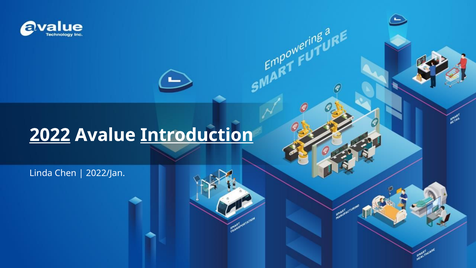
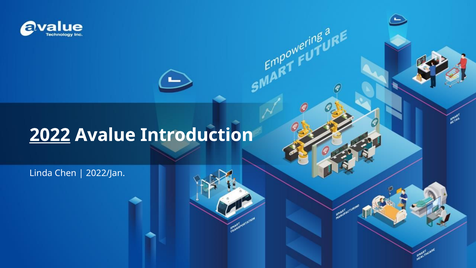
Introduction underline: present -> none
